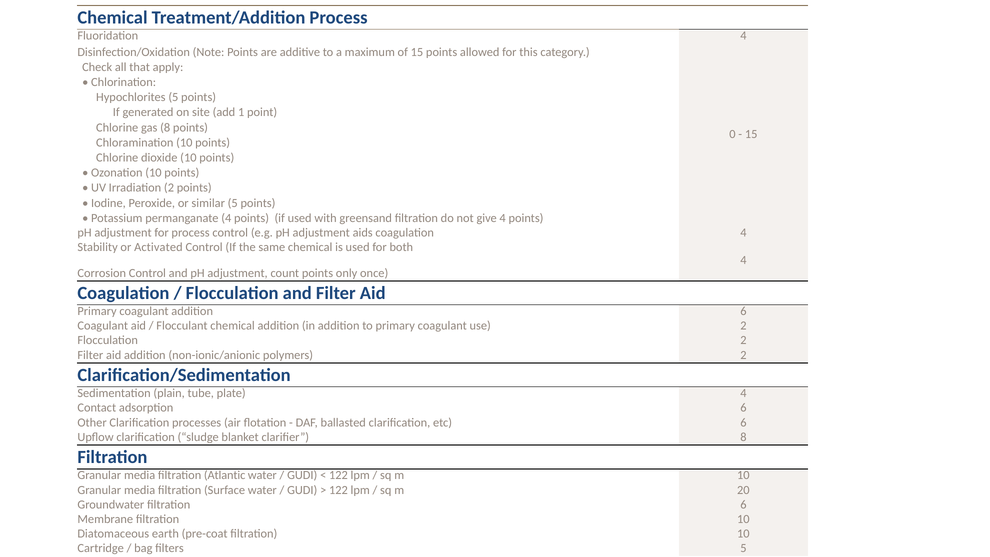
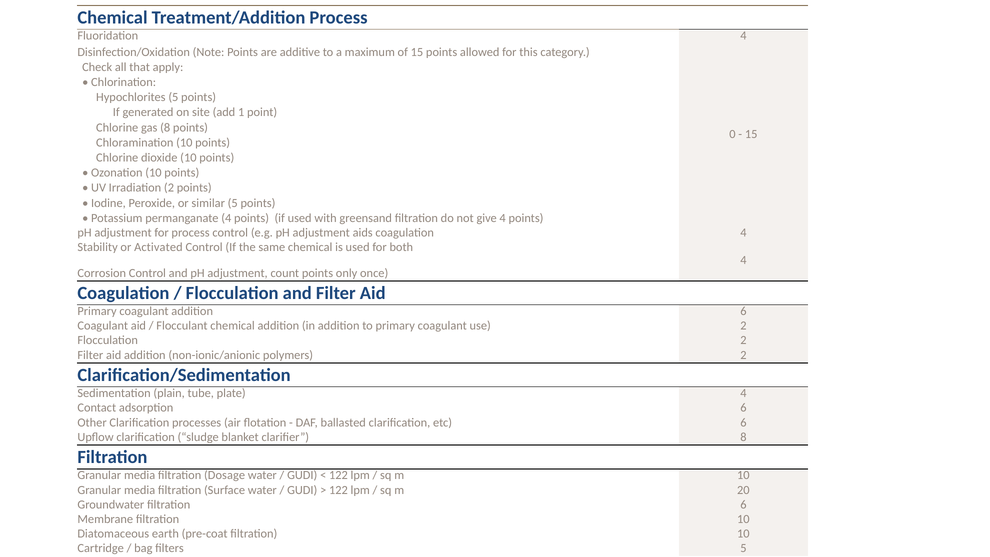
Atlantic: Atlantic -> Dosage
